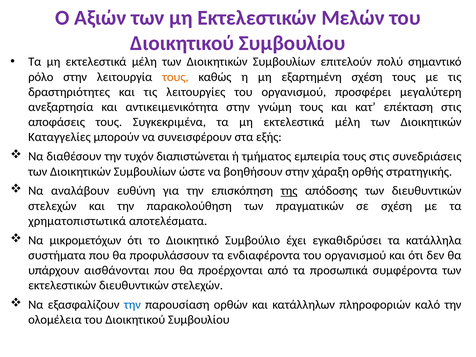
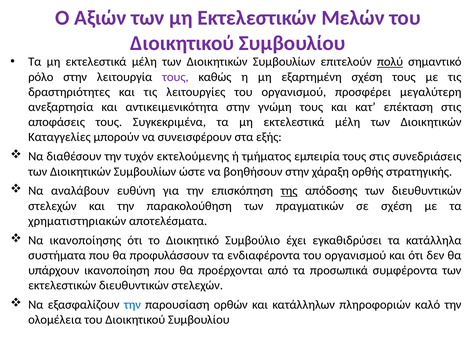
πολύ underline: none -> present
τους at (175, 77) colour: orange -> purple
διαπιστώνεται: διαπιστώνεται -> εκτελούμενης
χρηματοπιστωτικά: χρηματοπιστωτικά -> χρηματιστηριακών
µικροµετόχων: µικροµετόχων -> ικανοποίησης
αισθάνονται: αισθάνονται -> ικανοποίηση
